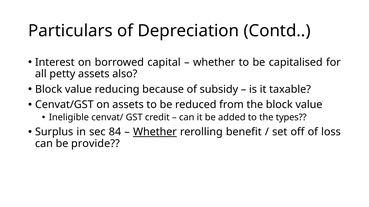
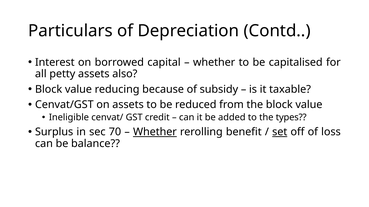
84: 84 -> 70
set underline: none -> present
provide: provide -> balance
